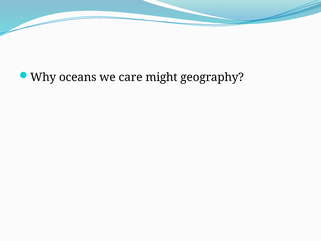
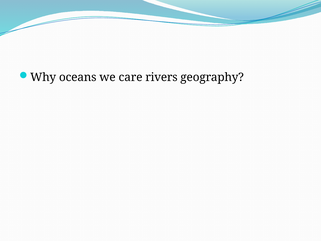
might: might -> rivers
